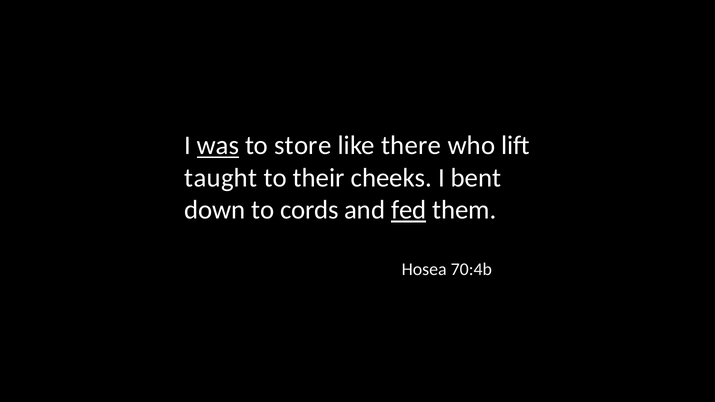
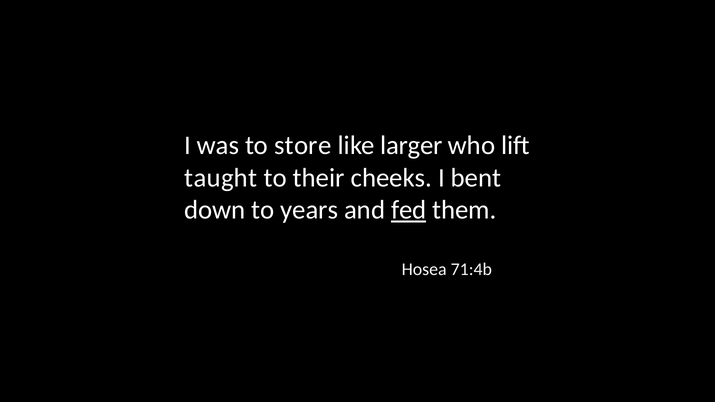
was underline: present -> none
there: there -> larger
cords: cords -> years
70:4b: 70:4b -> 71:4b
